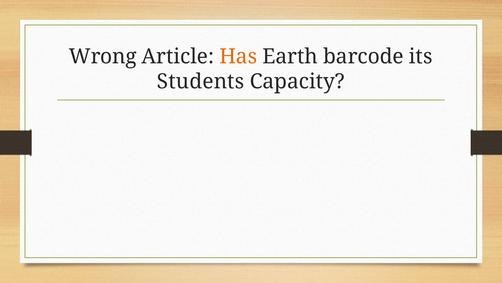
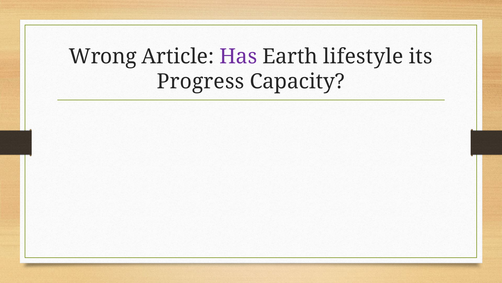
Has colour: orange -> purple
barcode: barcode -> lifestyle
Students: Students -> Progress
